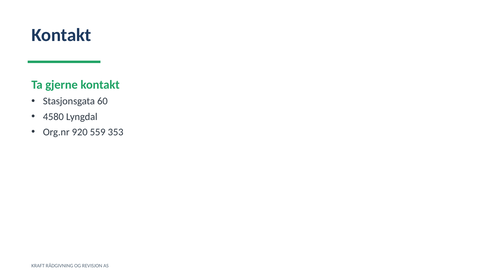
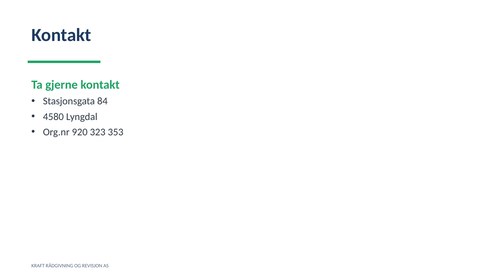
60: 60 -> 84
559: 559 -> 323
